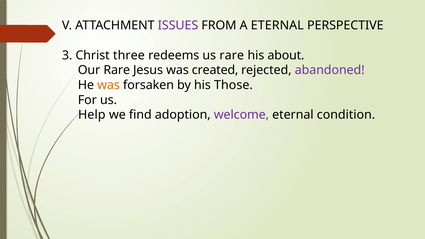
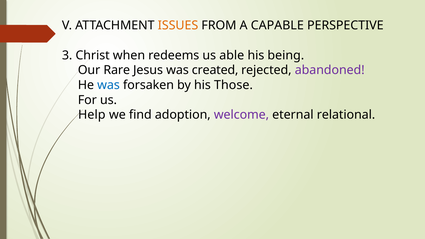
ISSUES colour: purple -> orange
A ETERNAL: ETERNAL -> CAPABLE
three: three -> when
us rare: rare -> able
about: about -> being
was at (109, 85) colour: orange -> blue
condition: condition -> relational
